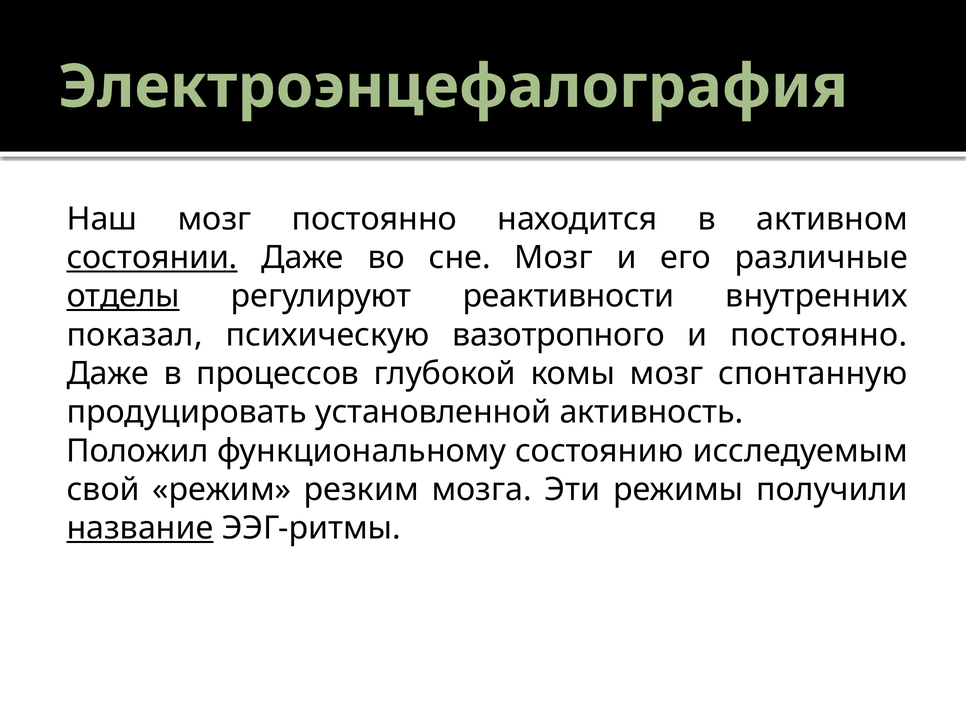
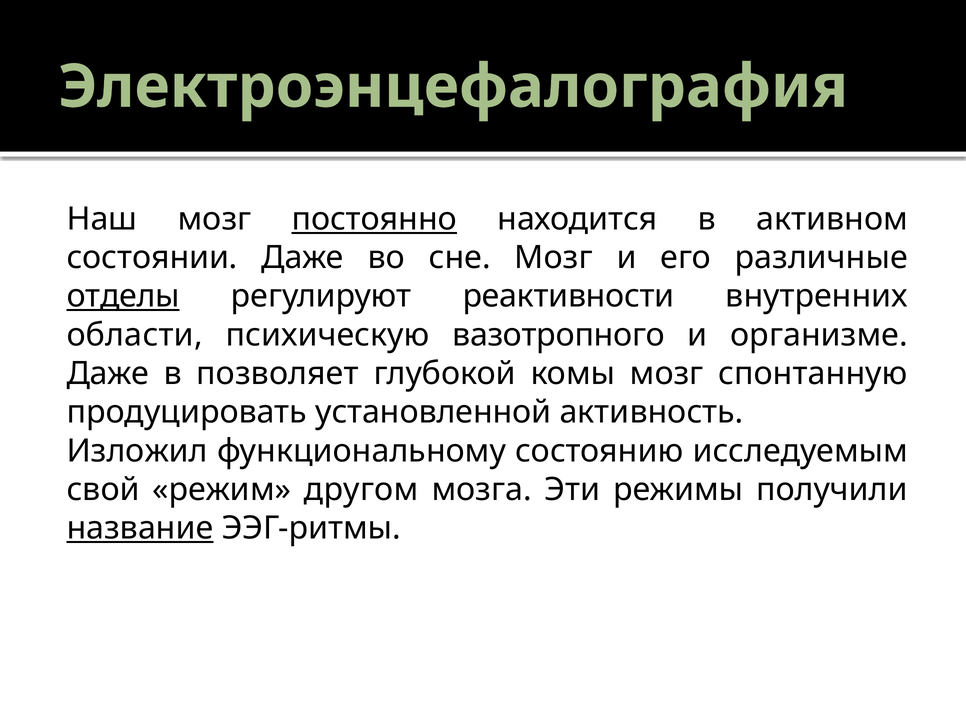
постоянно at (374, 219) underline: none -> present
состоянии underline: present -> none
показал: показал -> области
и постоянно: постоянно -> организме
процессов: процессов -> позволяет
Положил: Положил -> Изложил
резким: резким -> другом
